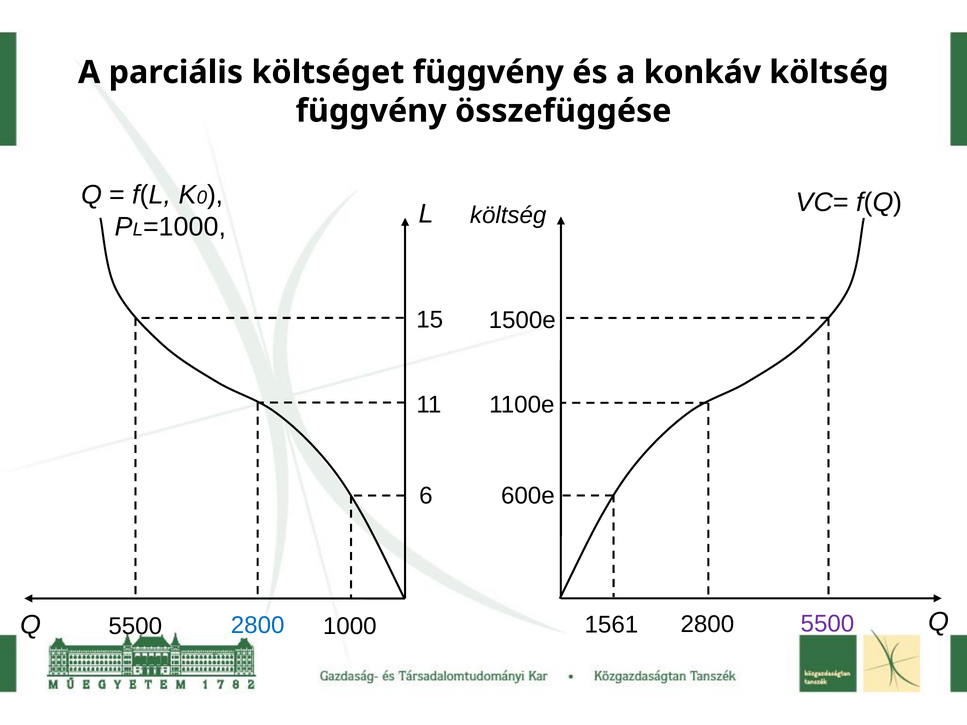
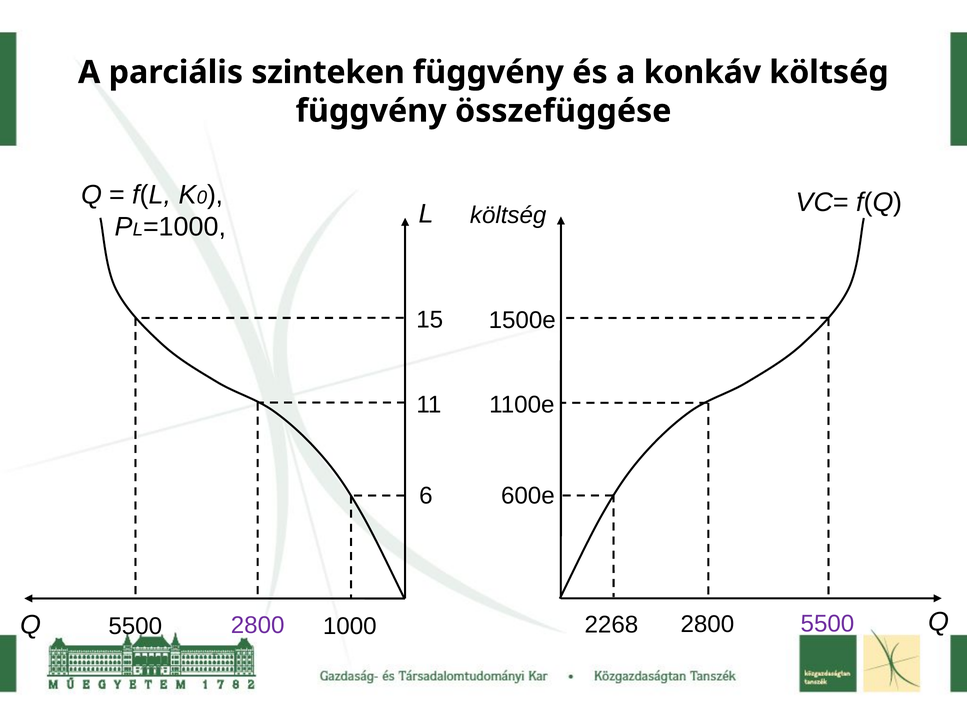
költséget: költséget -> szinteken
2800 at (258, 626) colour: blue -> purple
1561: 1561 -> 2268
